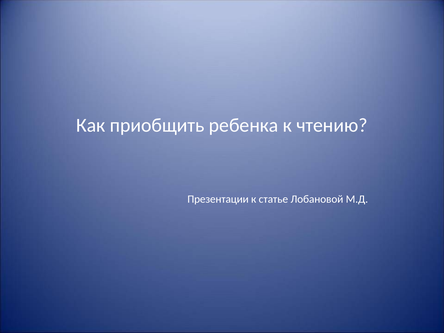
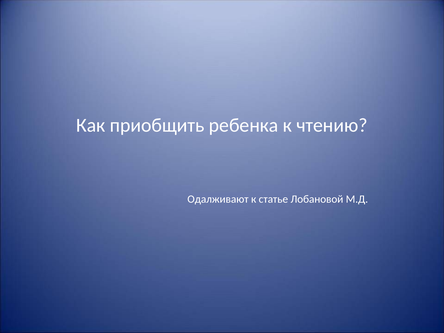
Презентации: Презентации -> Одалживают
